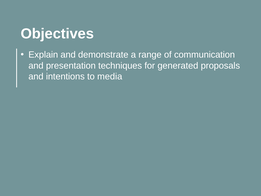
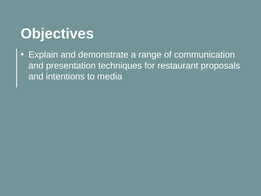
generated: generated -> restaurant
